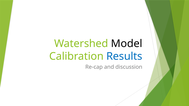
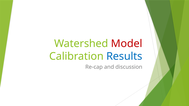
Model colour: black -> red
